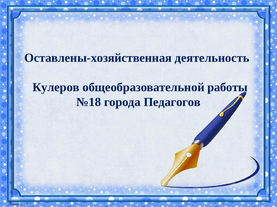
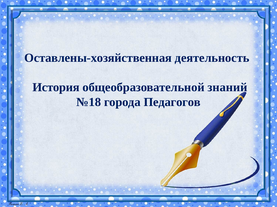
Кулеров: Кулеров -> История
работы: работы -> знаний
